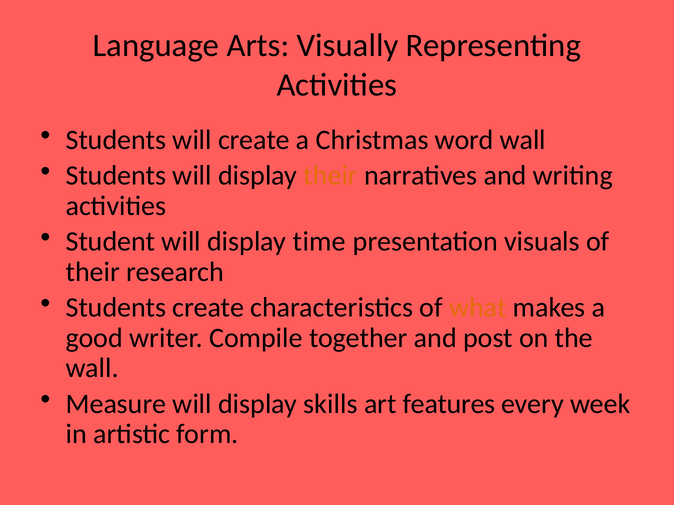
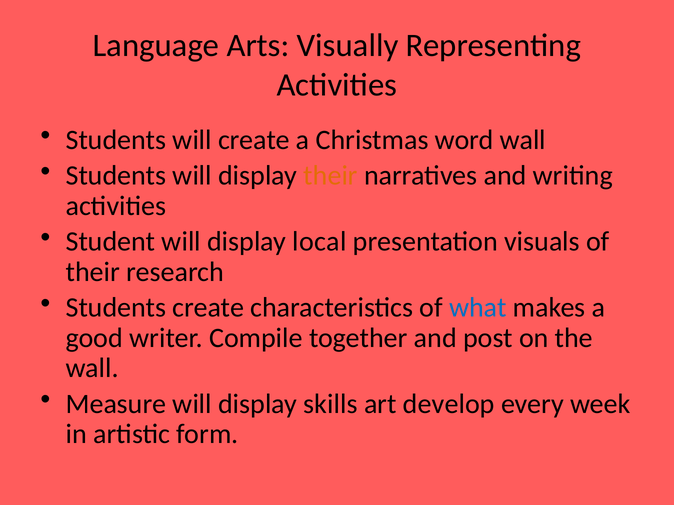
time: time -> local
what colour: orange -> blue
features: features -> develop
